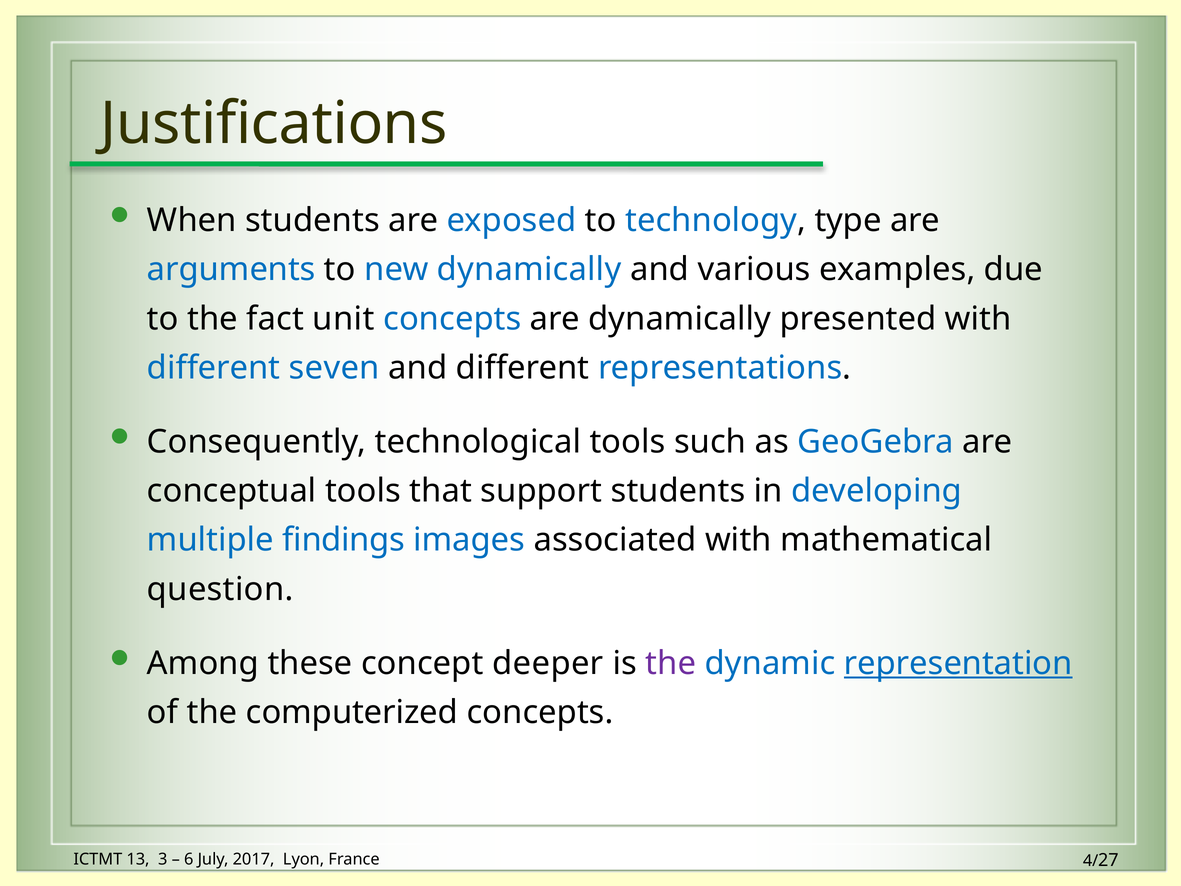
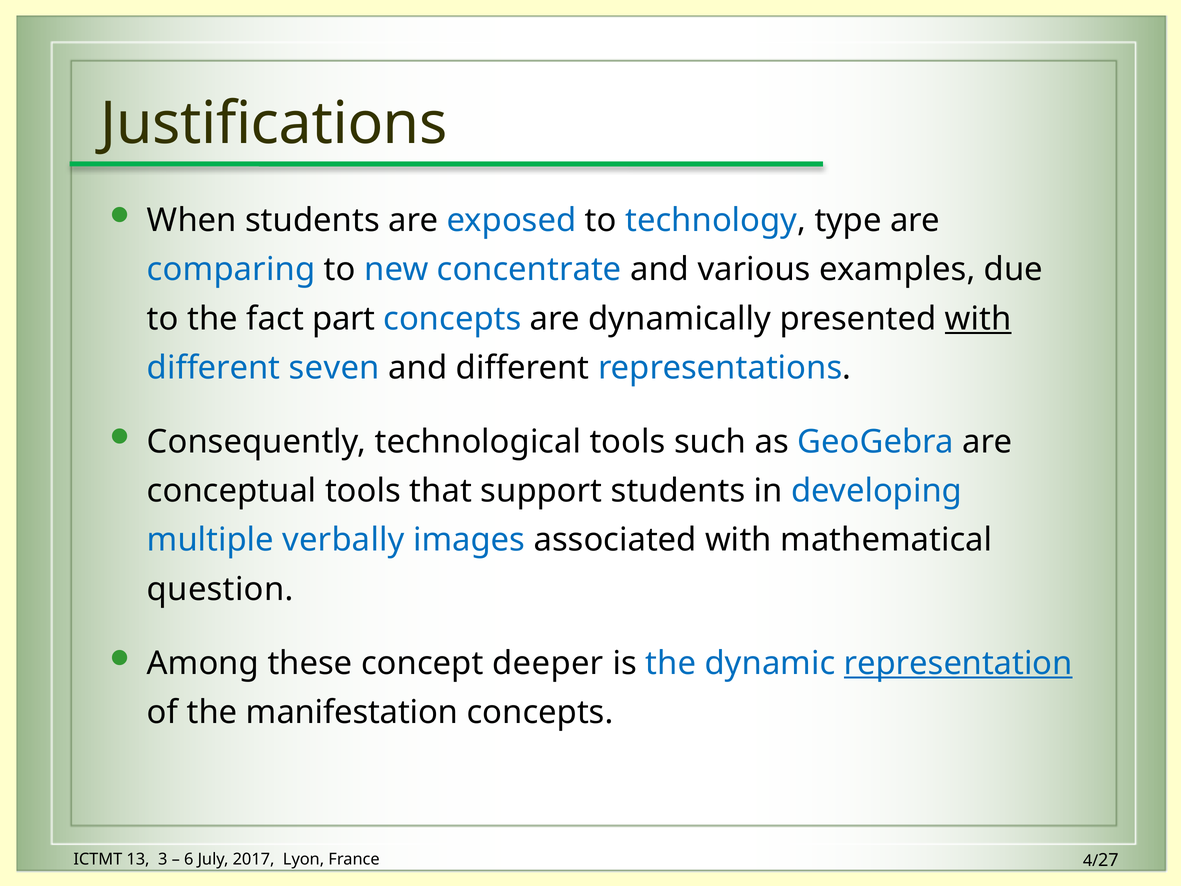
arguments: arguments -> comparing
new dynamically: dynamically -> concentrate
unit: unit -> part
with at (978, 319) underline: none -> present
findings: findings -> verbally
the at (671, 663) colour: purple -> blue
computerized: computerized -> manifestation
